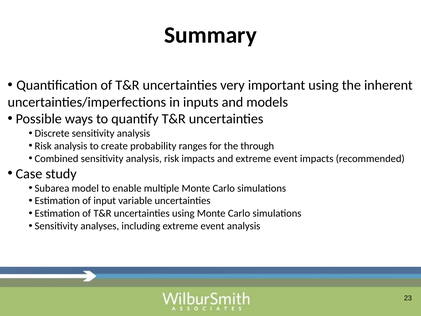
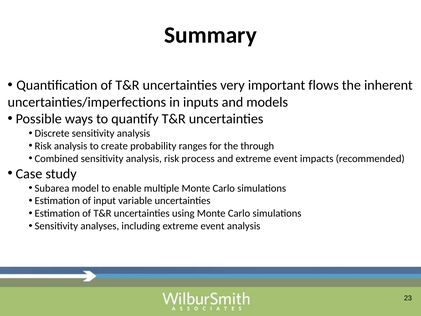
important using: using -> flows
risk impacts: impacts -> process
